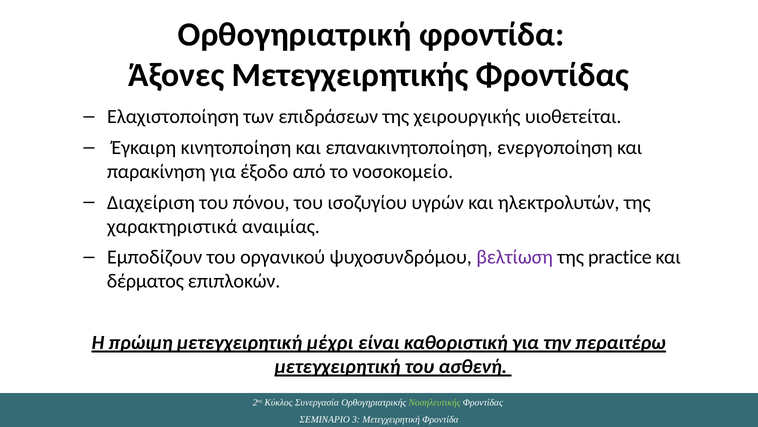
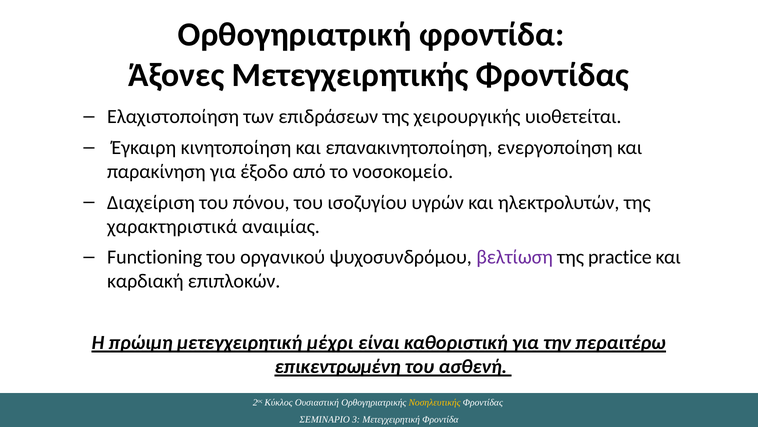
Εμποδίζουν: Εμποδίζουν -> Functioning
δέρματος: δέρματος -> καρδιακή
μετεγχειρητική at (338, 366): μετεγχειρητική -> επικεντρωμένη
Συνεργασία: Συνεργασία -> Ουσιαστική
Νοσηλευτικής colour: light green -> yellow
